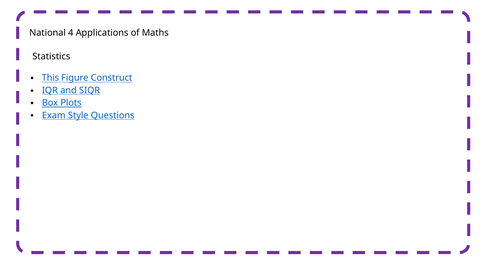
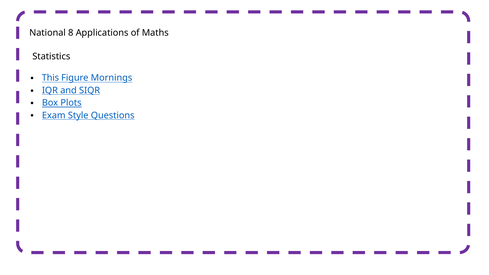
4: 4 -> 8
Construct: Construct -> Mornings
